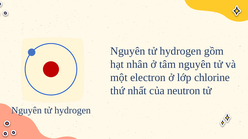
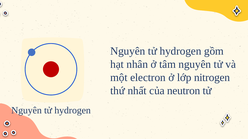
chlorine: chlorine -> nitrogen
